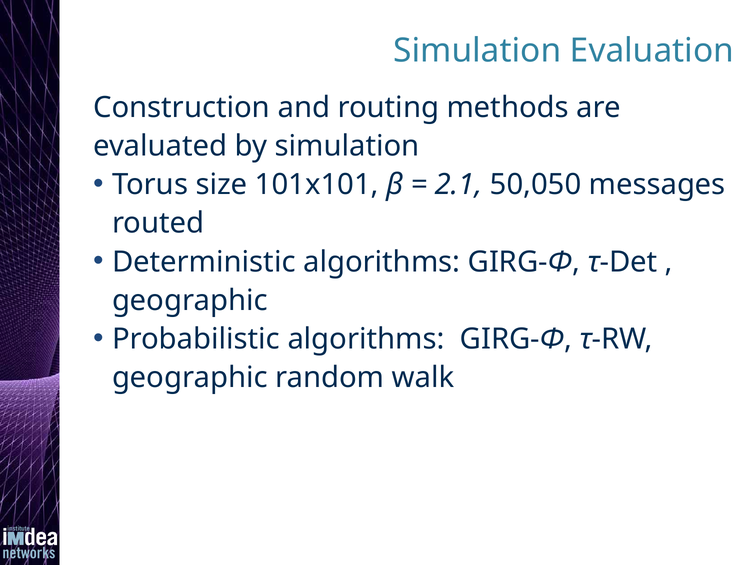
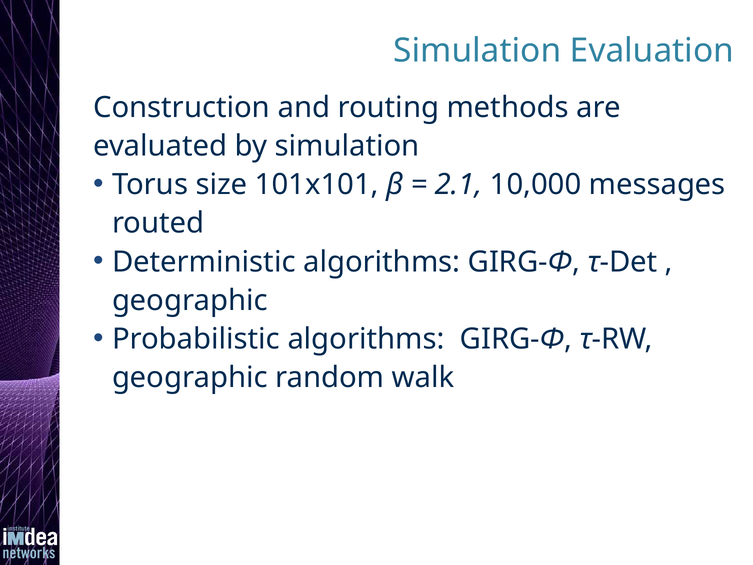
50,050: 50,050 -> 10,000
